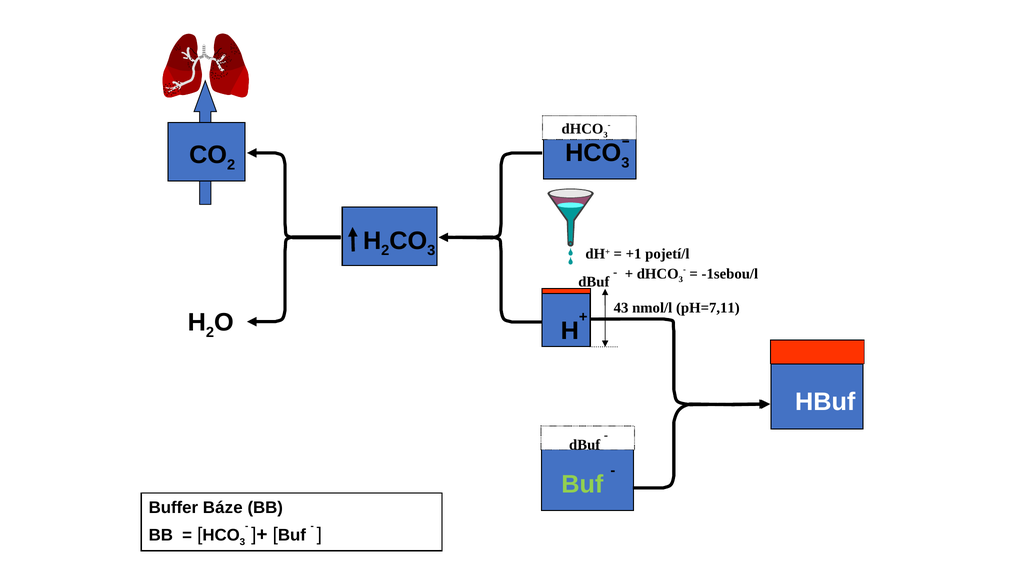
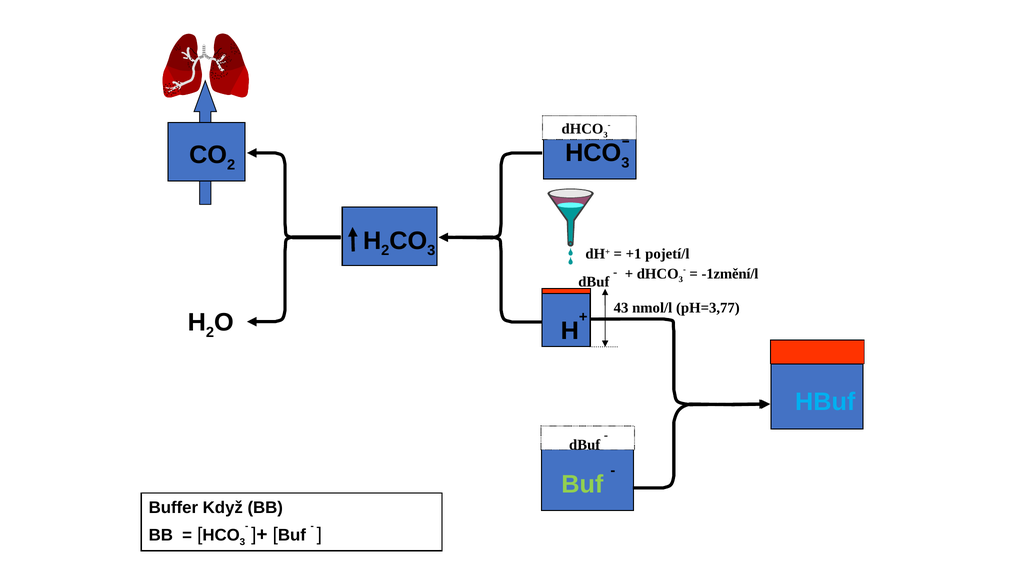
-1sebou/l: -1sebou/l -> -1změní/l
pH=7,11: pH=7,11 -> pH=3,77
HBuf colour: white -> light blue
Báze: Báze -> Když
